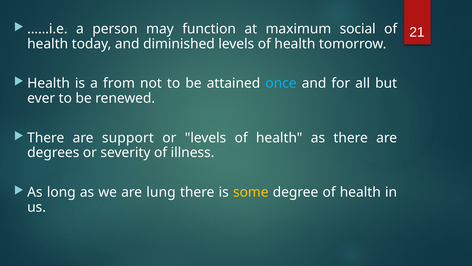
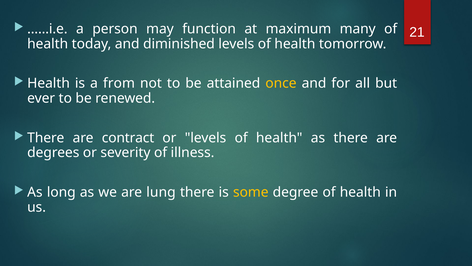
social: social -> many
once colour: light blue -> yellow
support: support -> contract
